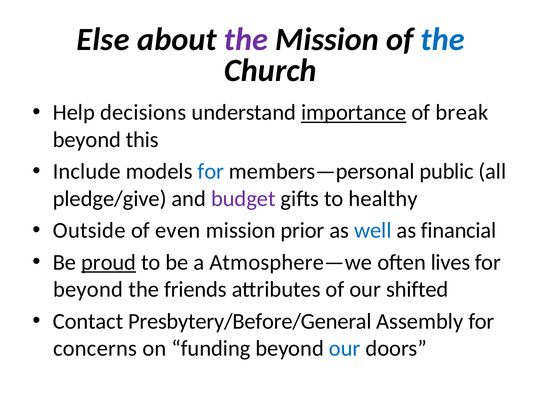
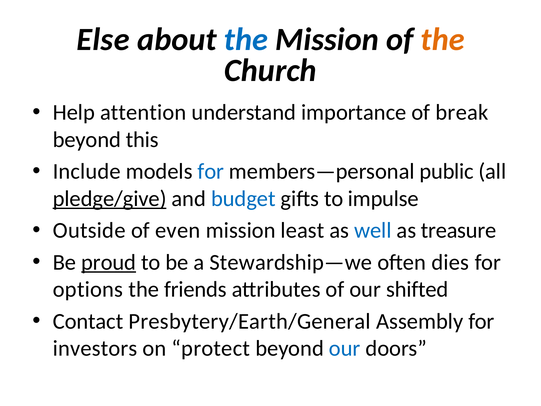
the at (246, 39) colour: purple -> blue
the at (443, 39) colour: blue -> orange
decisions: decisions -> attention
importance underline: present -> none
pledge/give underline: none -> present
budget colour: purple -> blue
healthy: healthy -> impulse
prior: prior -> least
financial: financial -> treasure
Atmosphere—we: Atmosphere—we -> Stewardship—we
lives: lives -> dies
beyond at (88, 289): beyond -> options
Presbytery/Before/General: Presbytery/Before/General -> Presbytery/Earth/General
concerns: concerns -> investors
funding: funding -> protect
